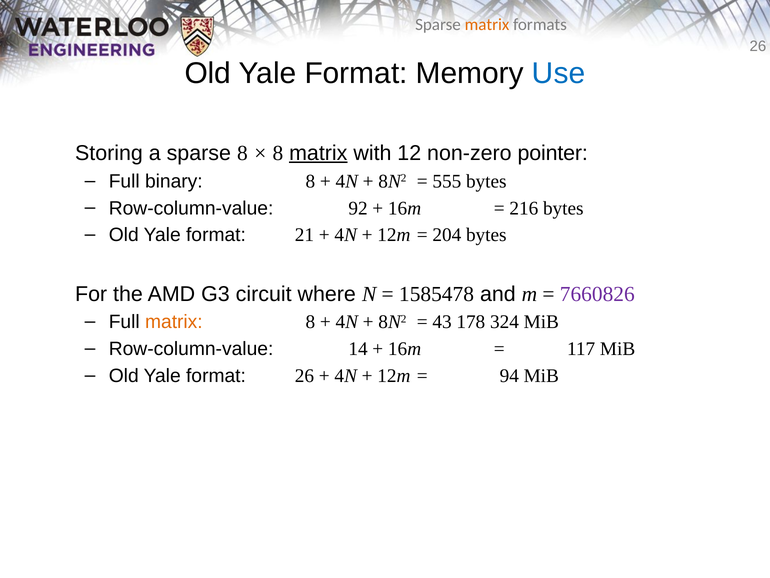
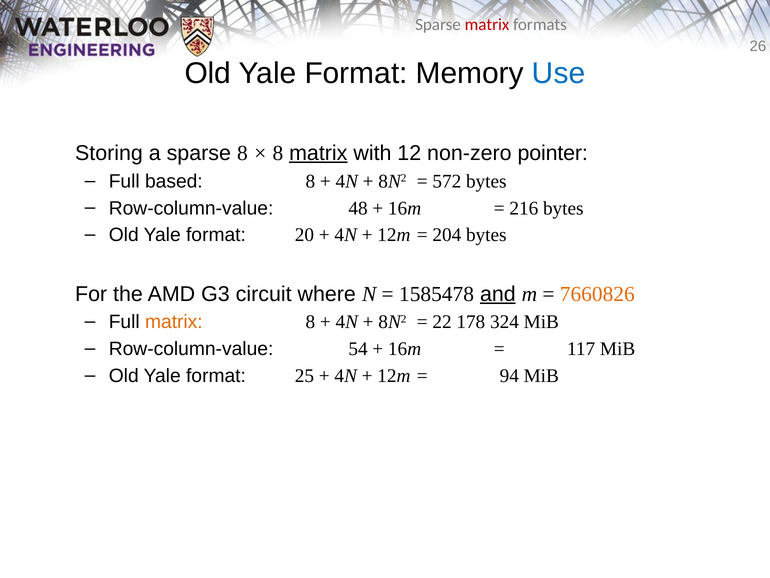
matrix at (487, 25) colour: orange -> red
binary: binary -> based
555: 555 -> 572
92: 92 -> 48
21: 21 -> 20
and underline: none -> present
7660826 colour: purple -> orange
43: 43 -> 22
14: 14 -> 54
format 26: 26 -> 25
